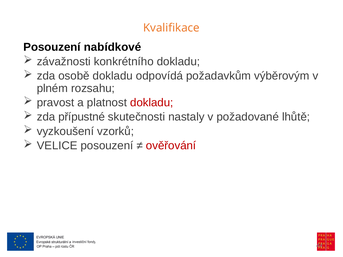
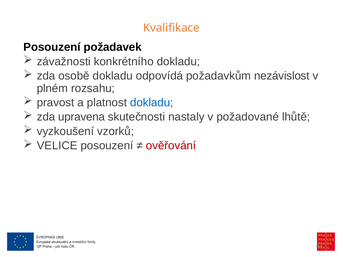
nabídkové: nabídkové -> požadavek
výběrovým: výběrovým -> nezávislost
dokladu at (152, 103) colour: red -> blue
přípustné: přípustné -> upravena
